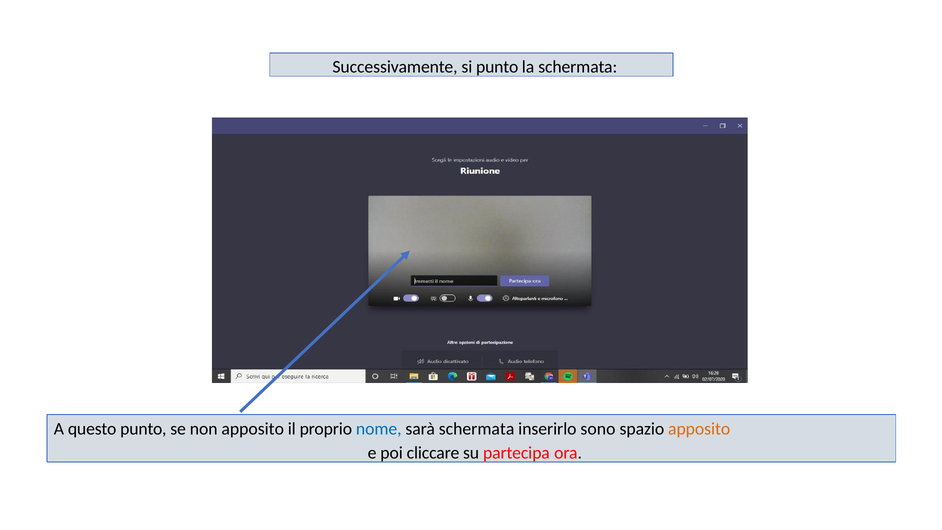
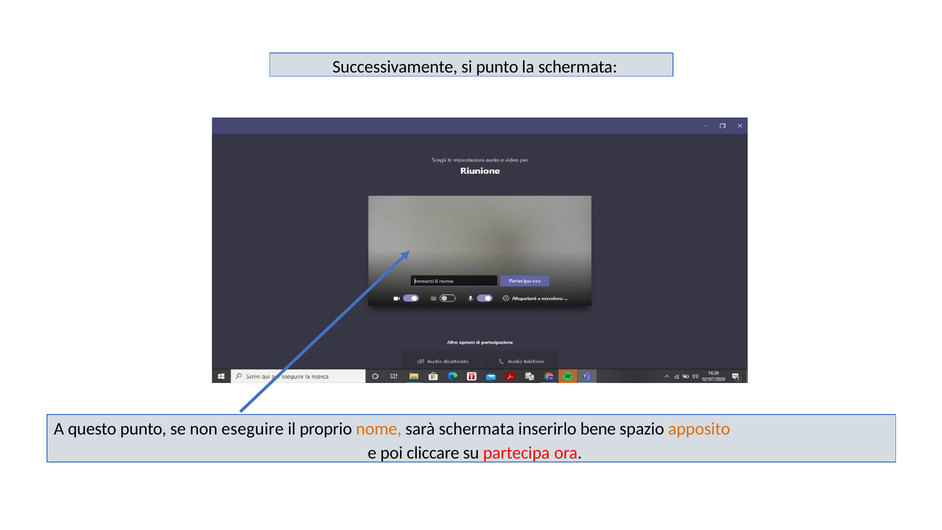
non apposito: apposito -> eseguire
nome colour: blue -> orange
sono: sono -> bene
